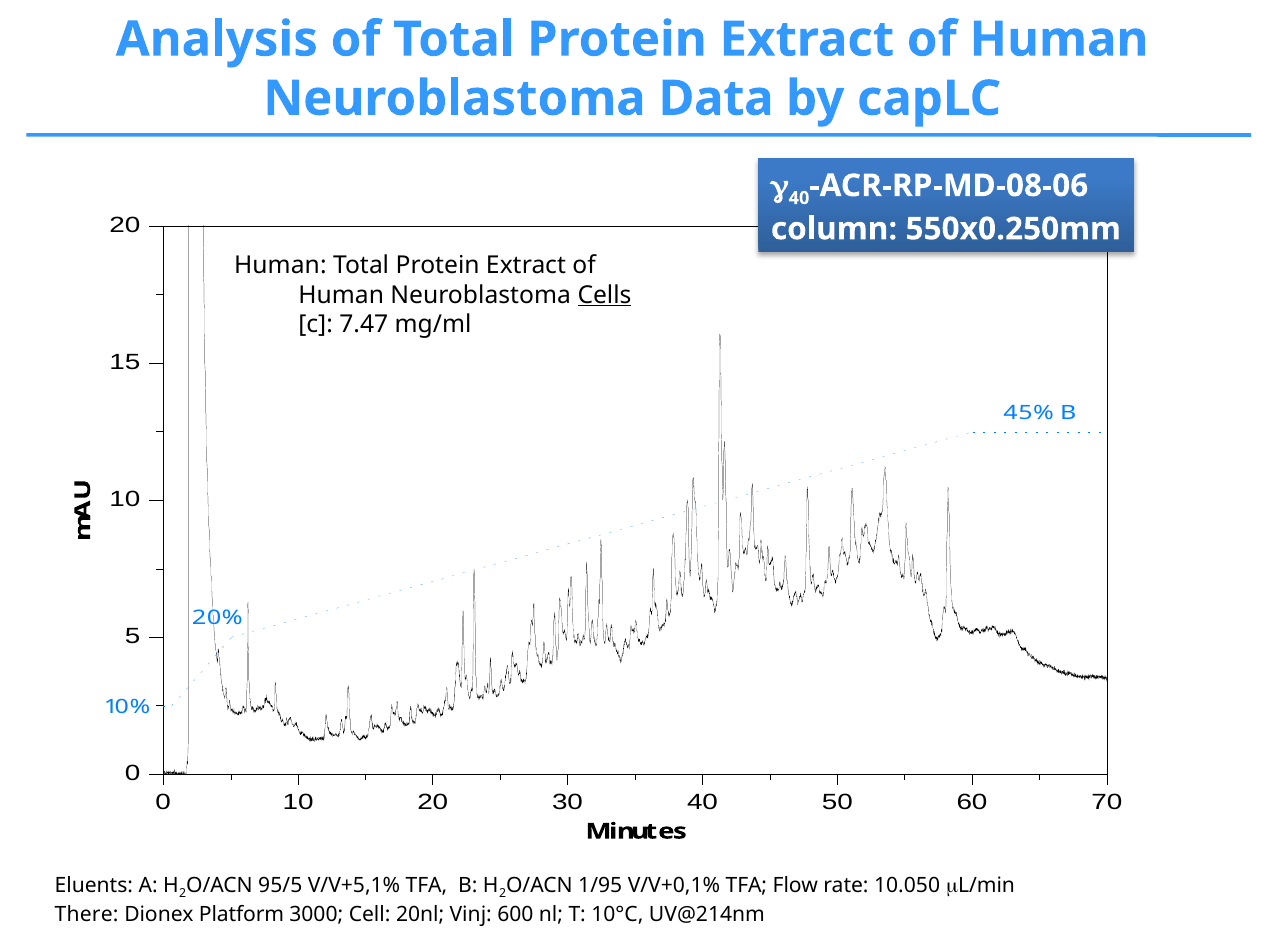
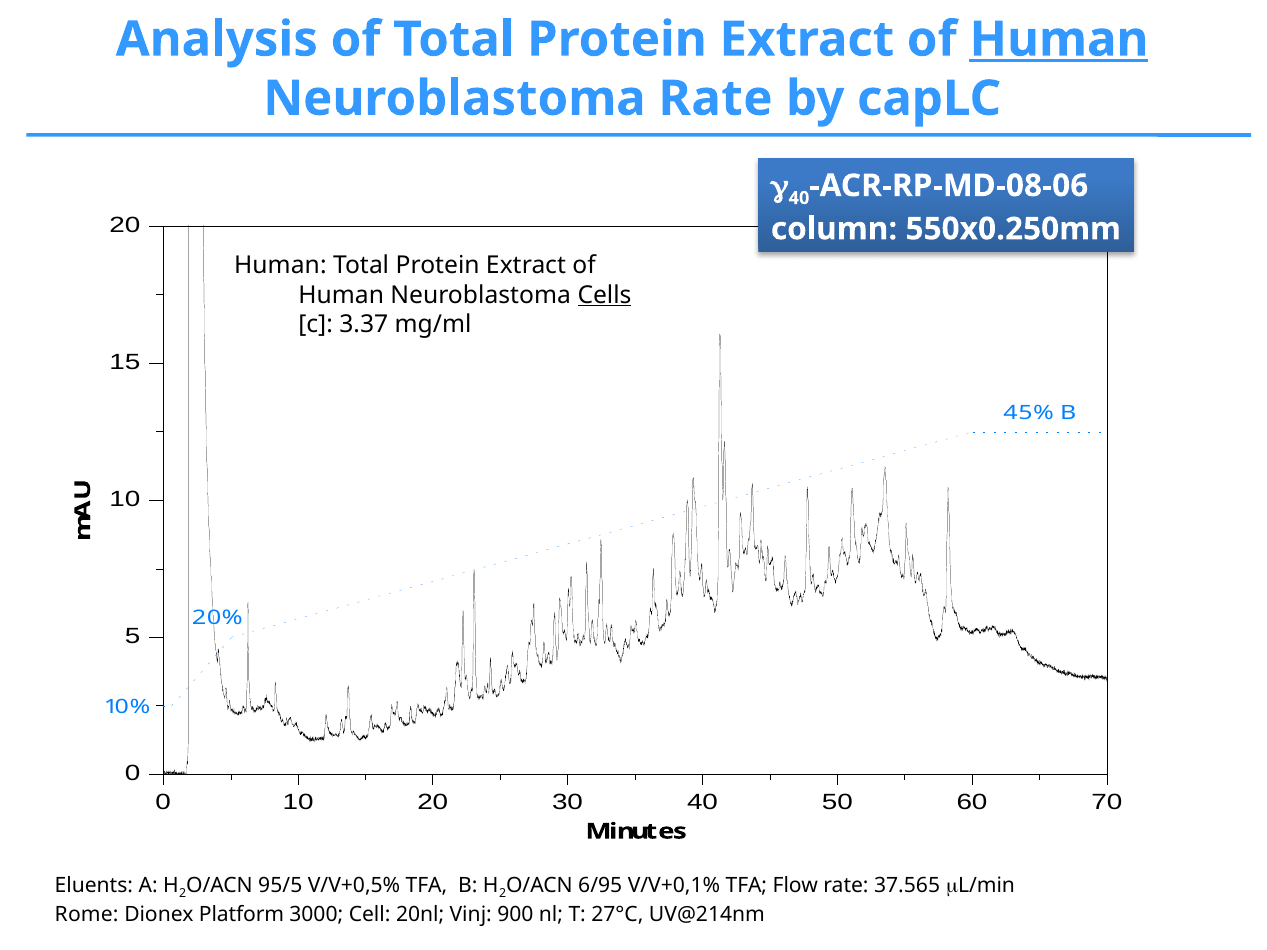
Human at (1059, 39) underline: none -> present
Neuroblastoma Data: Data -> Rate
7.47: 7.47 -> 3.37
V/V+5,1%: V/V+5,1% -> V/V+0,5%
1/95: 1/95 -> 6/95
10.050: 10.050 -> 37.565
There: There -> Rome
600: 600 -> 900
10°C: 10°C -> 27°C
